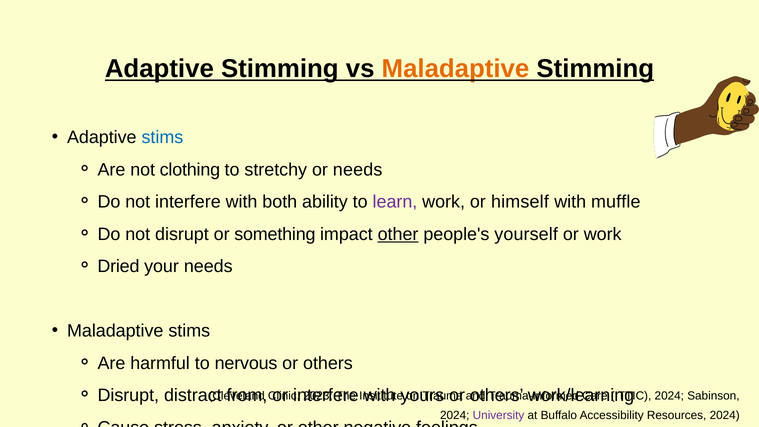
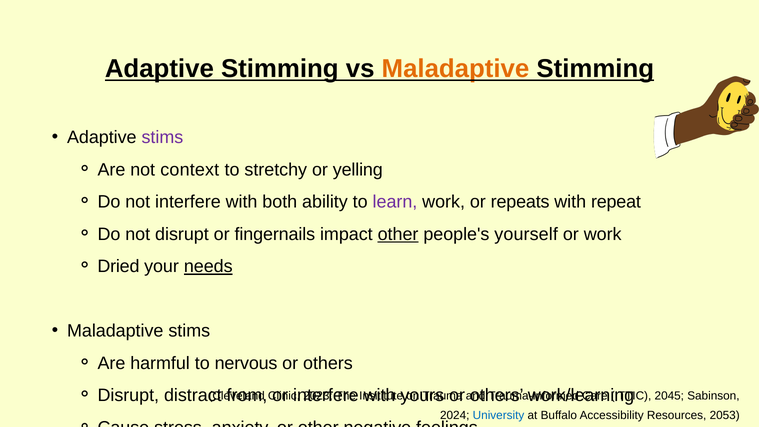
stims at (162, 138) colour: blue -> purple
clothing: clothing -> context
or needs: needs -> yelling
himself: himself -> repeats
muffle: muffle -> repeat
something: something -> fingernails
needs at (208, 266) underline: none -> present
2024 at (669, 396): 2024 -> 2045
University colour: purple -> blue
Resources 2024: 2024 -> 2053
